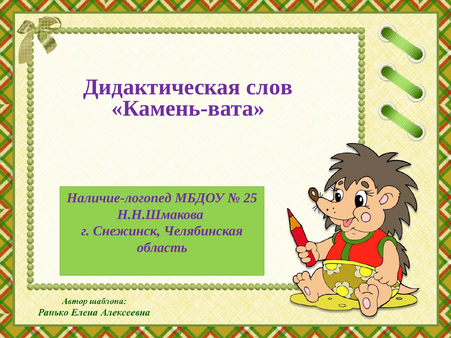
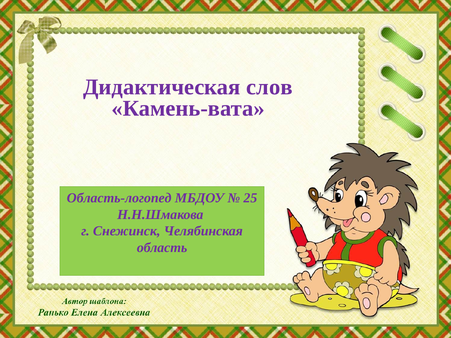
Наличие-логопед: Наличие-логопед -> Область-логопед
